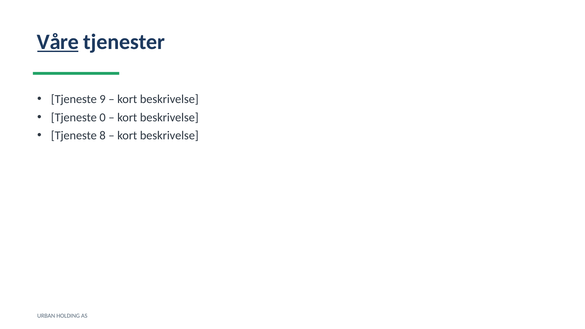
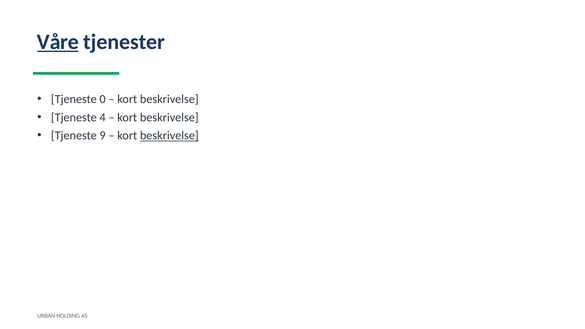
9: 9 -> 0
0: 0 -> 4
8: 8 -> 9
beskrivelse at (169, 136) underline: none -> present
